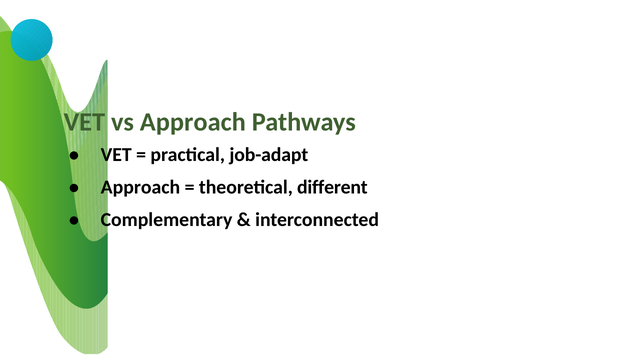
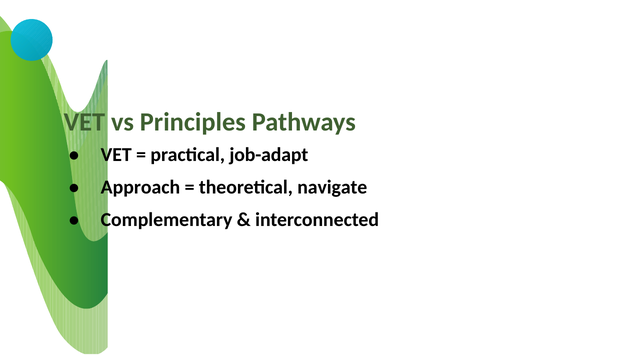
vs Approach: Approach -> Principles
different: different -> navigate
